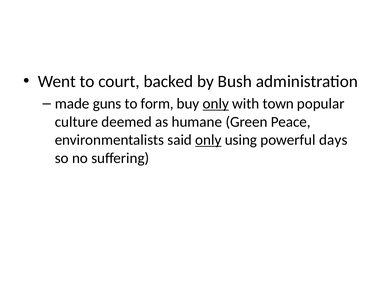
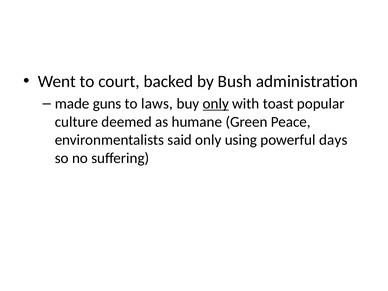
form: form -> laws
town: town -> toast
only at (208, 140) underline: present -> none
